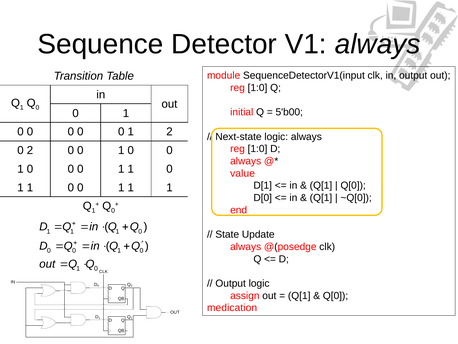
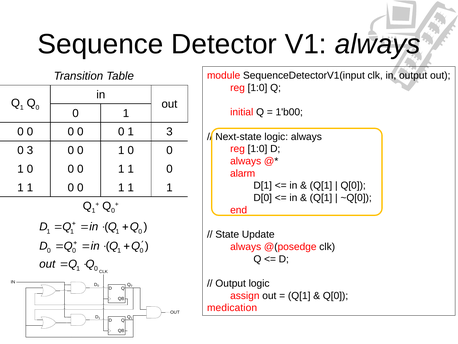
5'b00: 5'b00 -> 1'b00
1 2: 2 -> 3
0 2: 2 -> 3
value: value -> alarm
